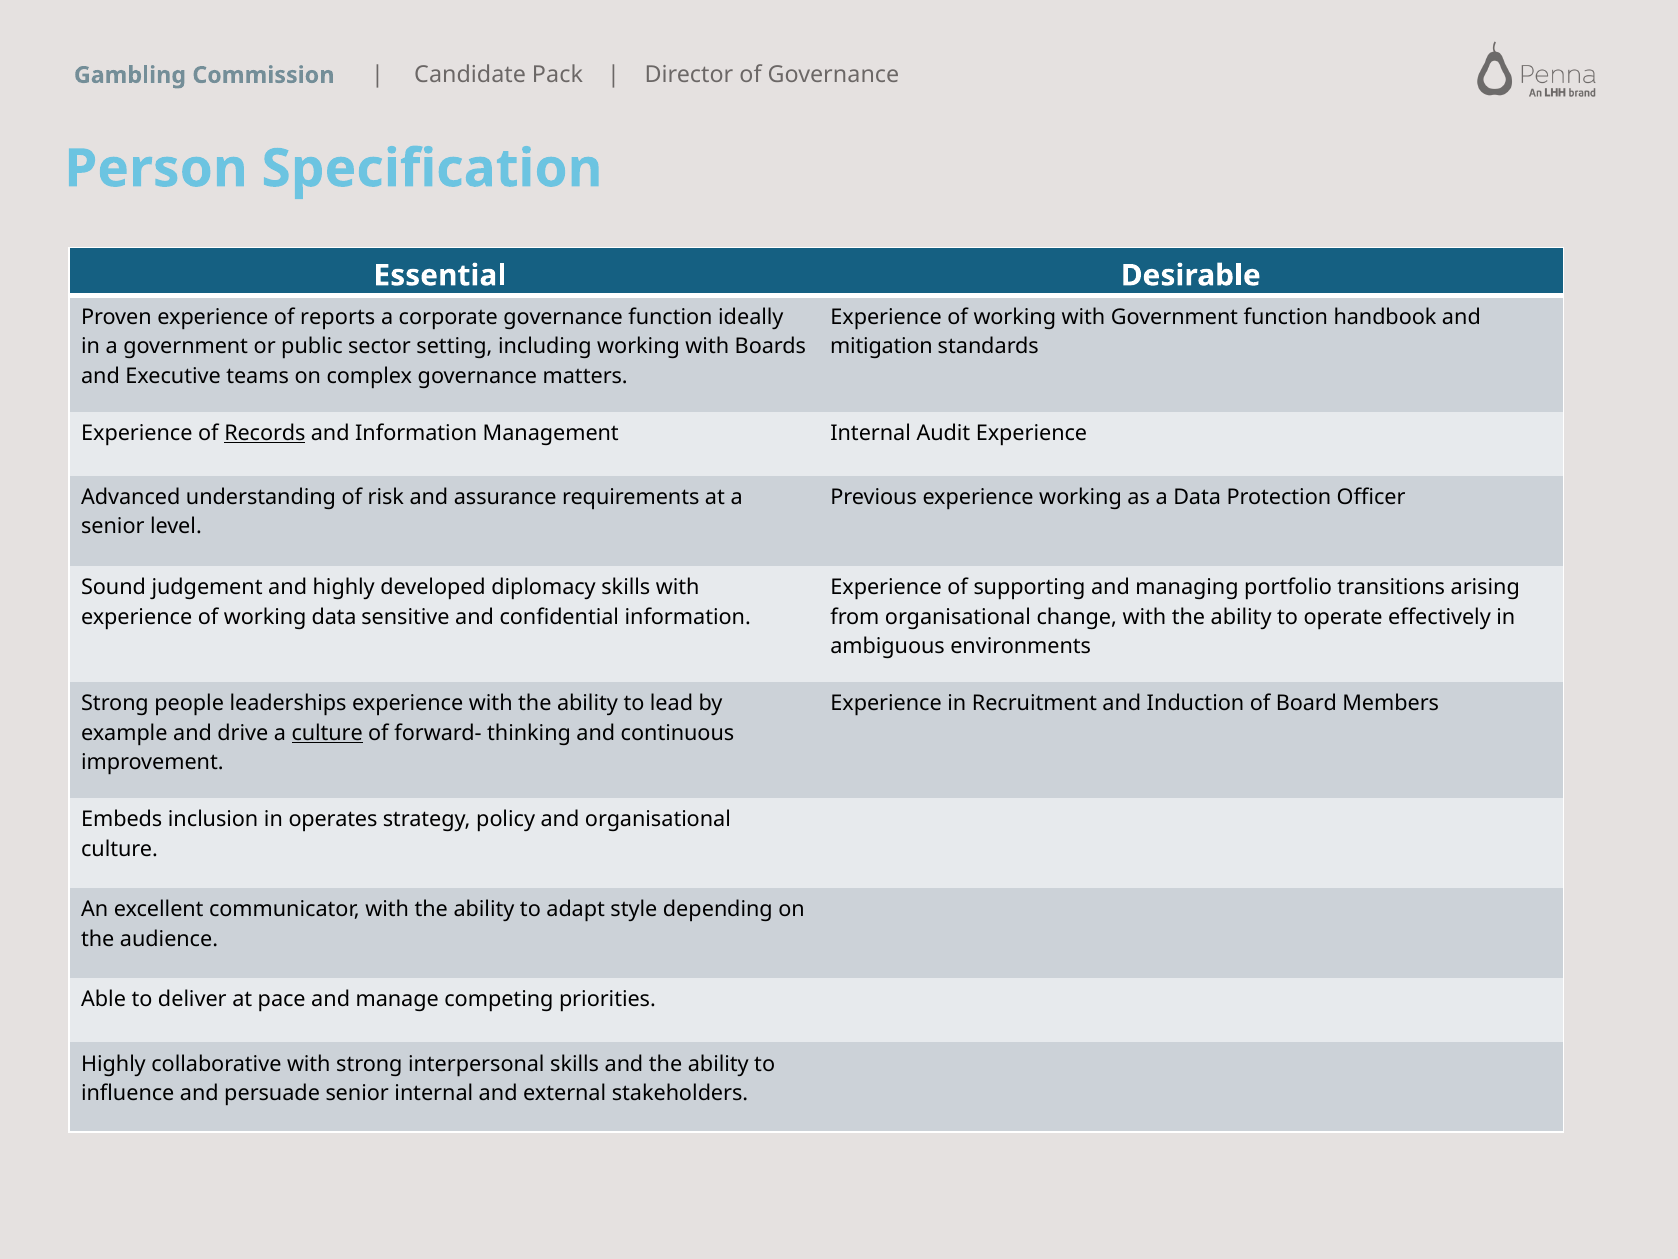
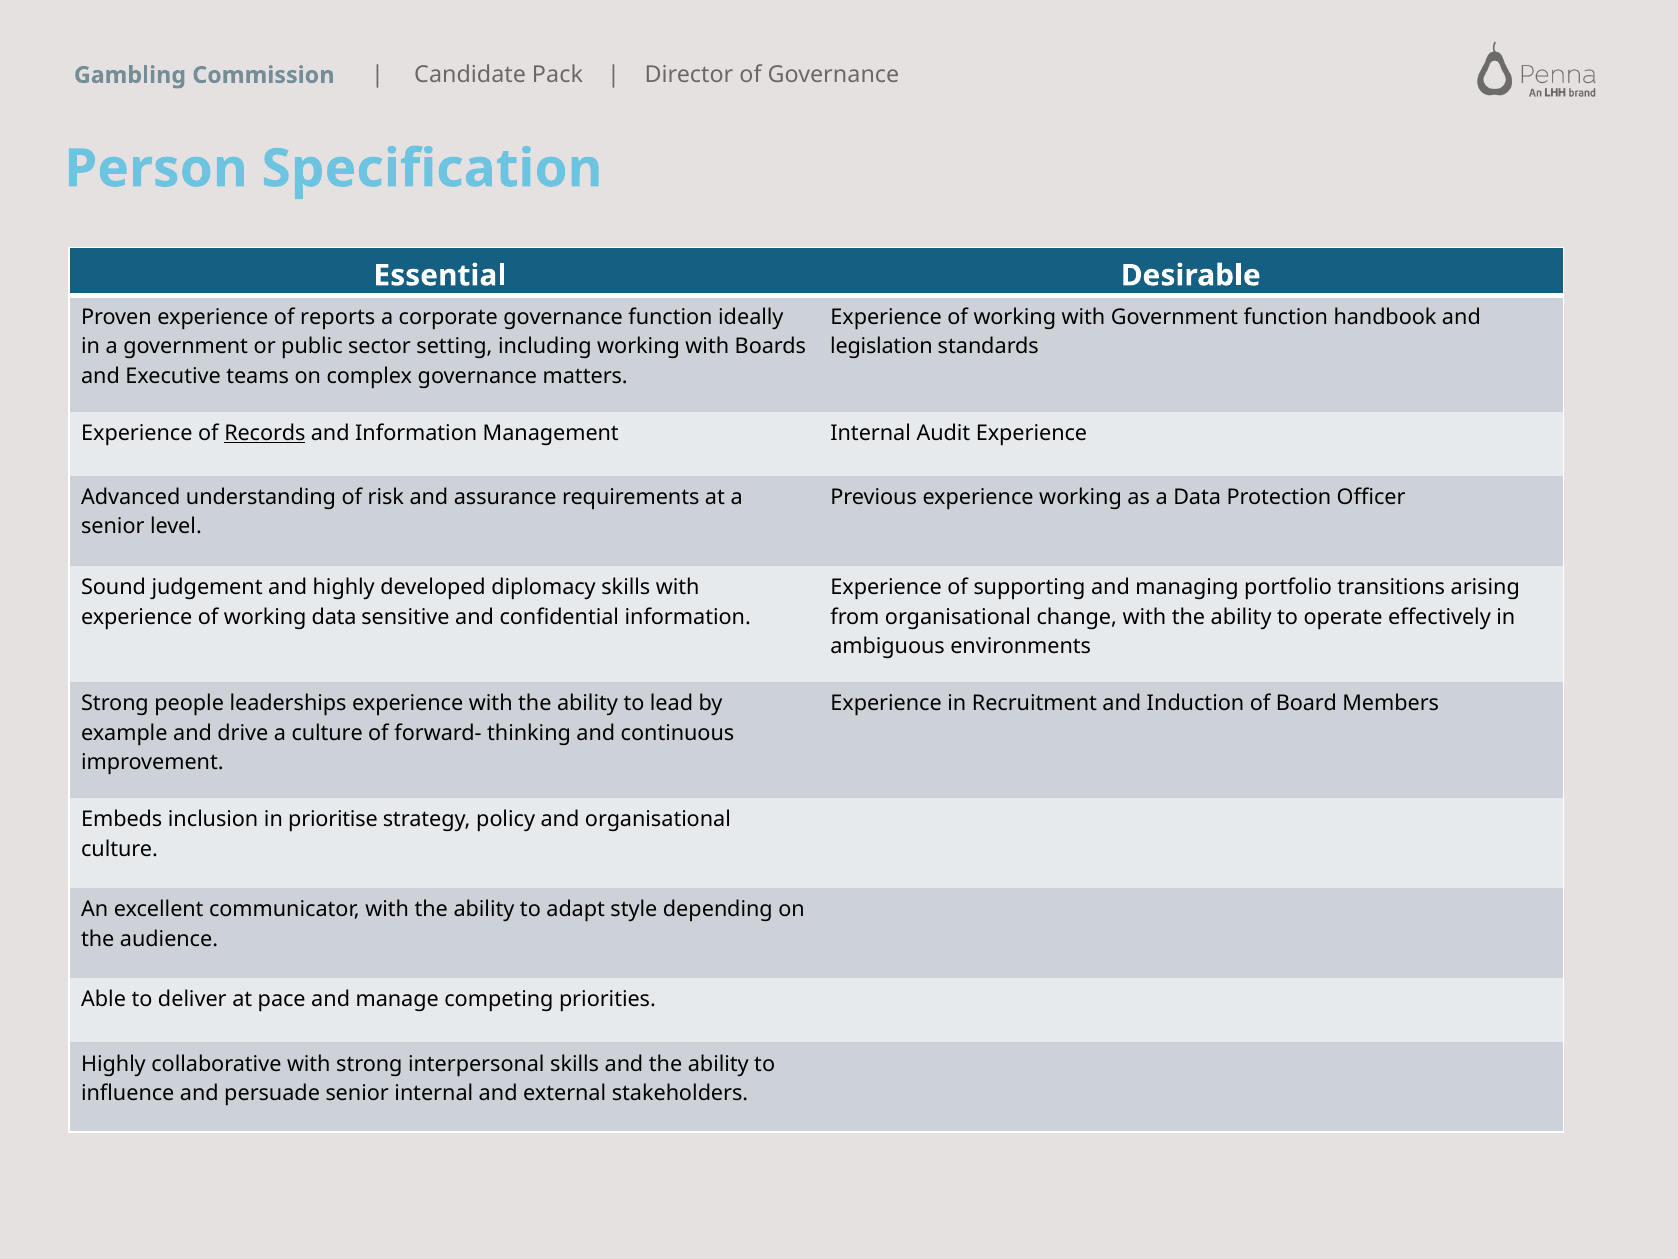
mitigation: mitigation -> legislation
culture at (327, 733) underline: present -> none
operates: operates -> prioritise
